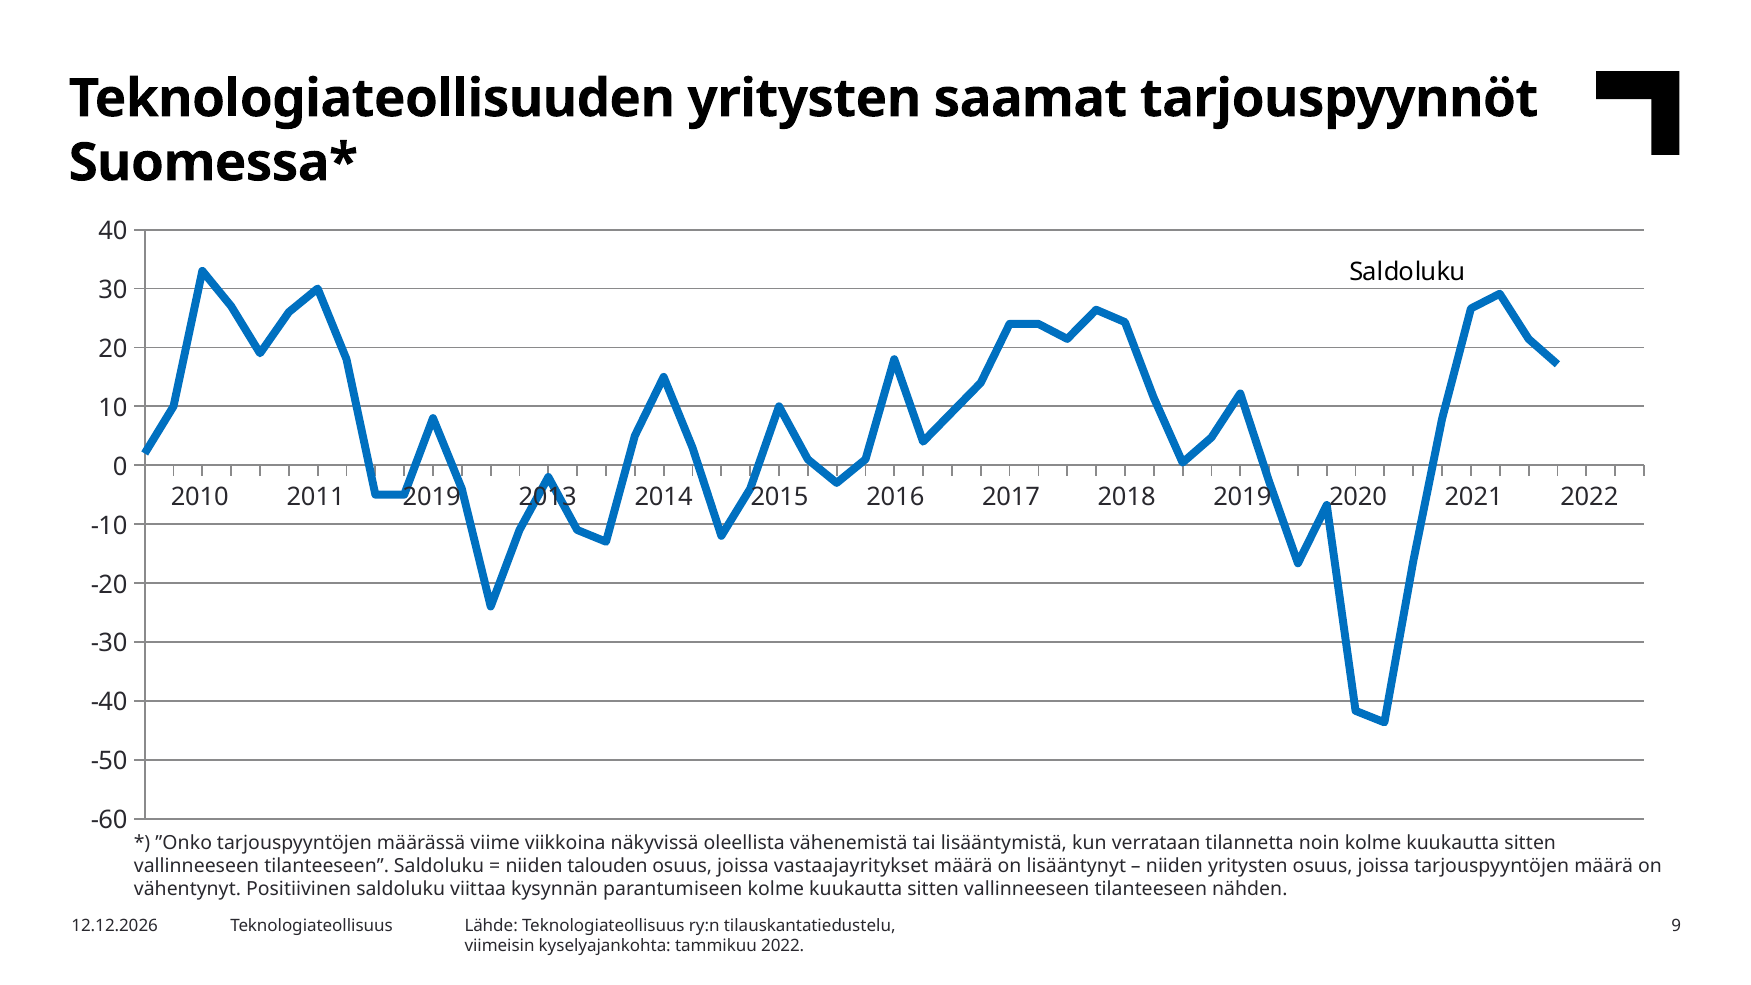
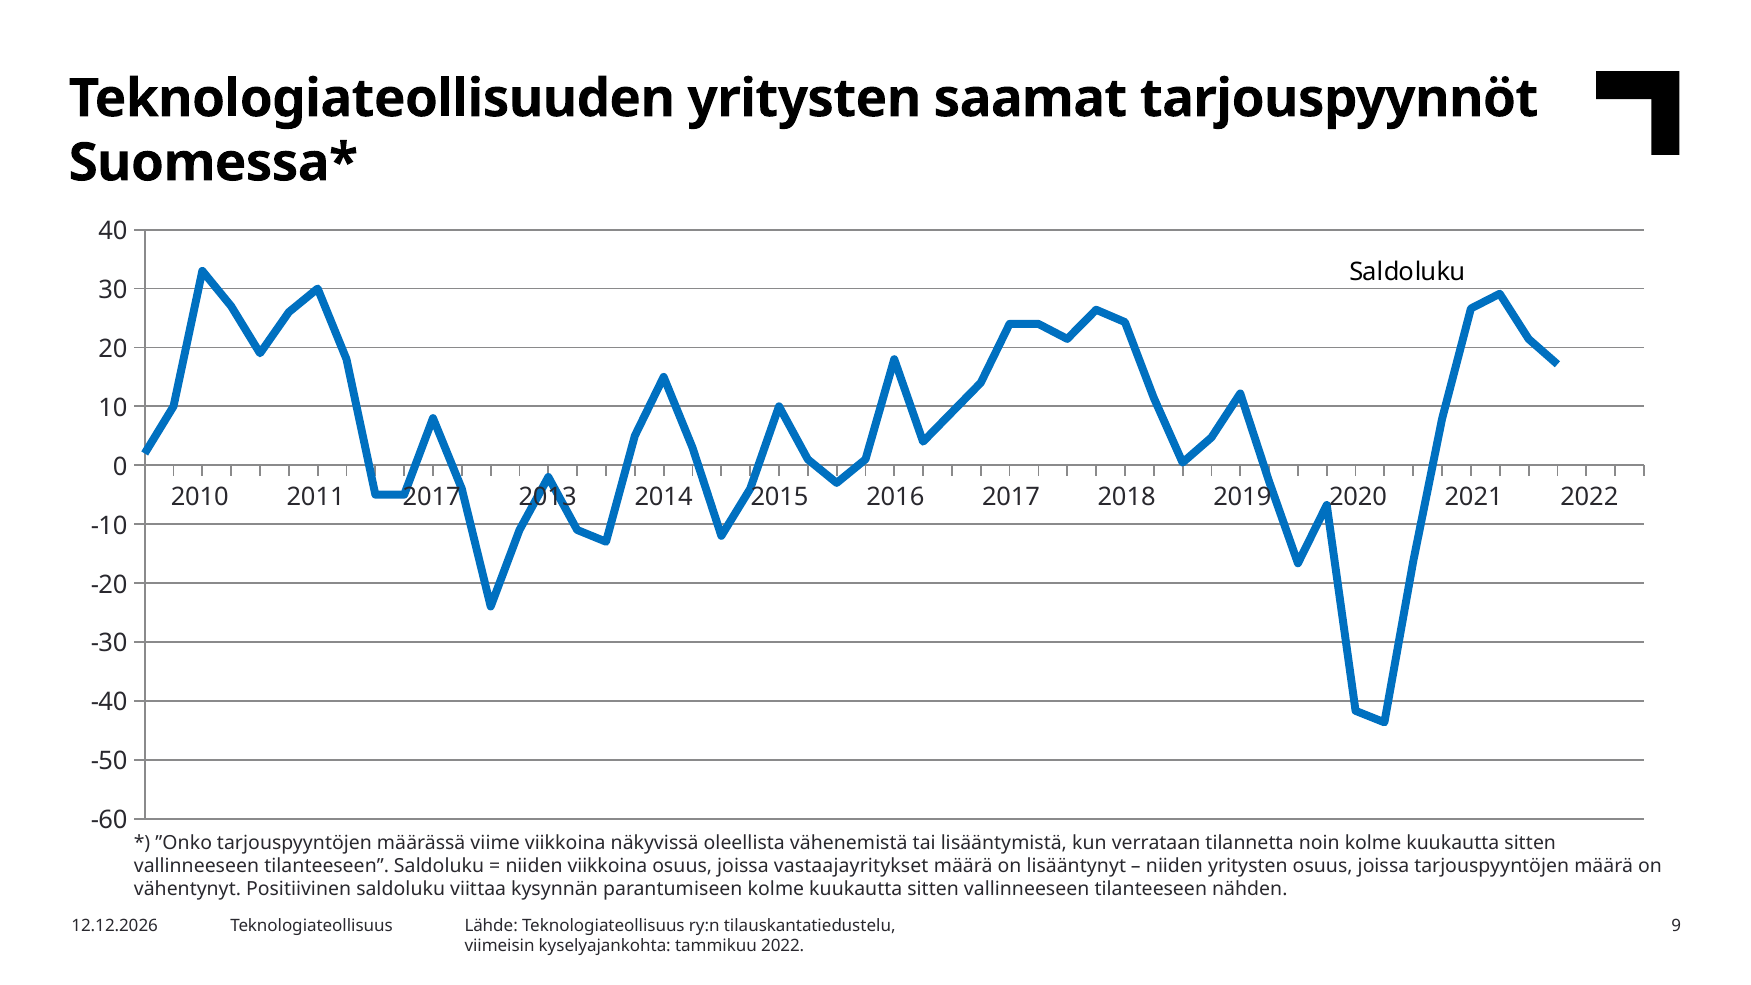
2011 2019: 2019 -> 2017
niiden talouden: talouden -> viikkoina
